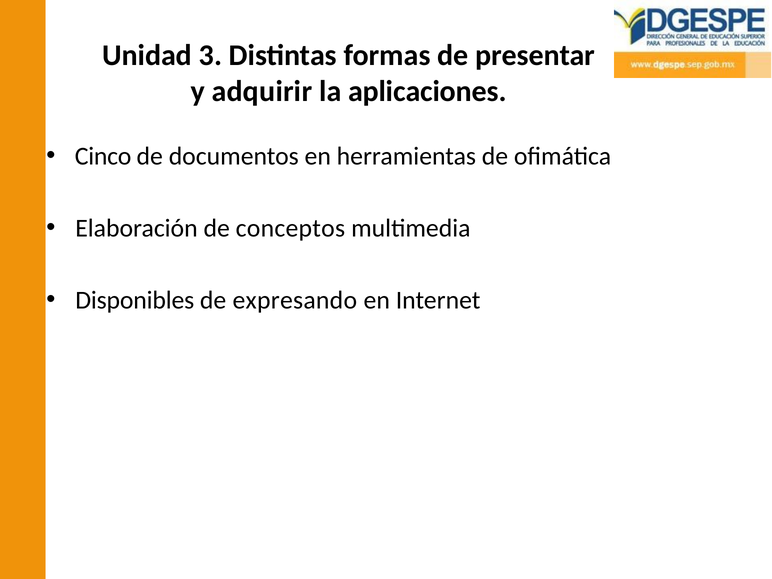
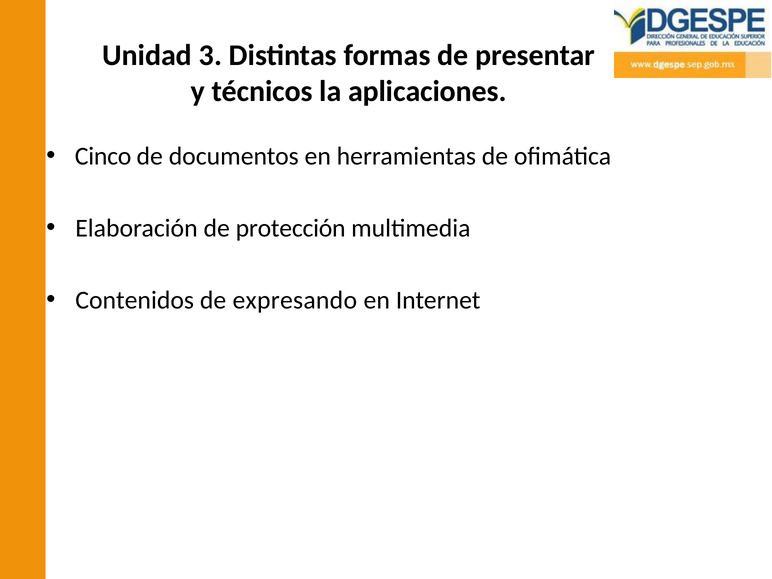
adquirir: adquirir -> técnicos
conceptos: conceptos -> protección
Disponibles: Disponibles -> Contenidos
